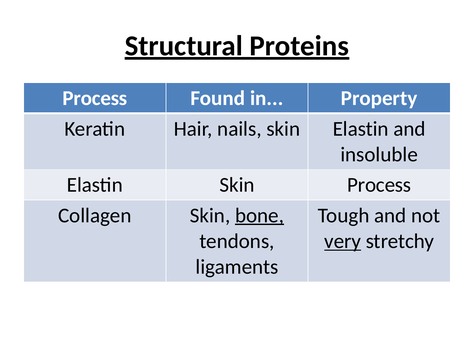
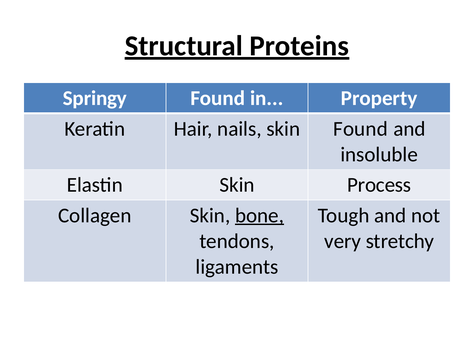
Process at (95, 98): Process -> Springy
skin Elastin: Elastin -> Found
very underline: present -> none
